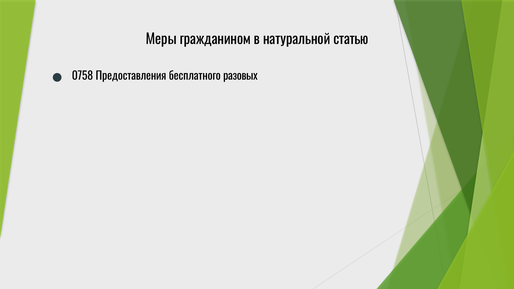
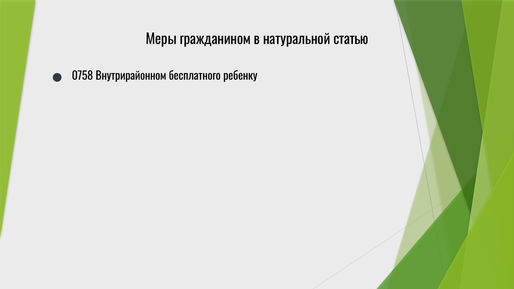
Предоставления: Предоставления -> Внутрирайонном
разовых: разовых -> ребенку
